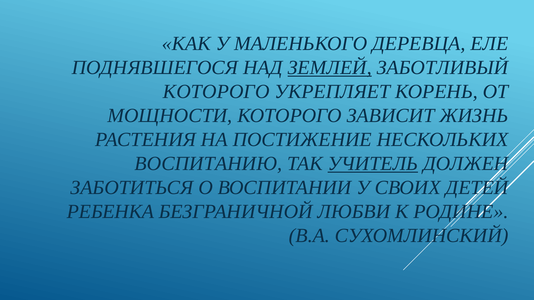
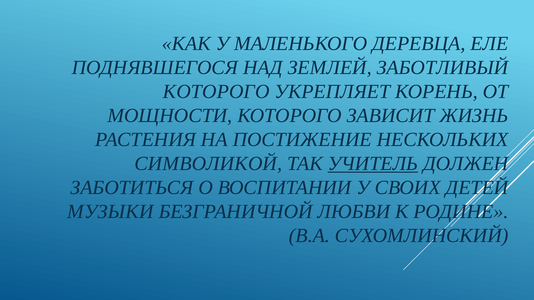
ЗЕМЛЕЙ underline: present -> none
ВОСПИТАНИЮ: ВОСПИТАНИЮ -> СИМВОЛИКОЙ
РЕБЕНКА: РЕБЕНКА -> МУЗЫКИ
